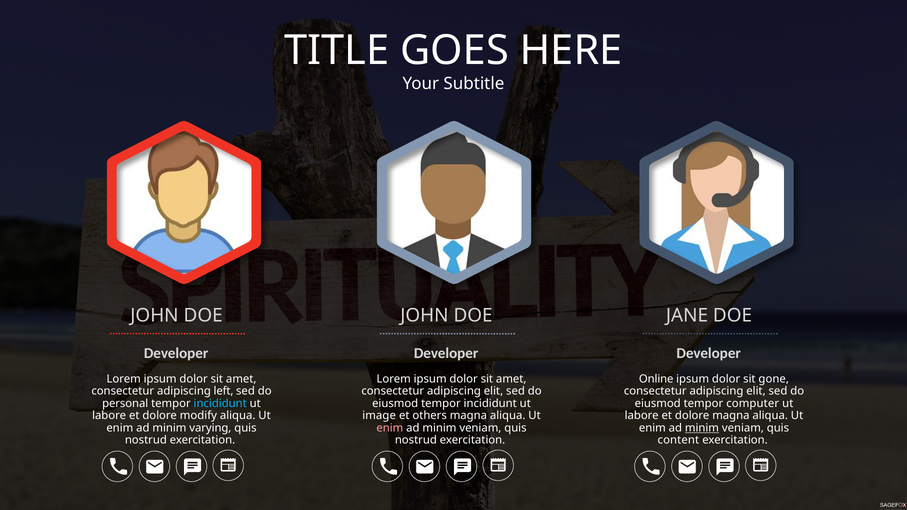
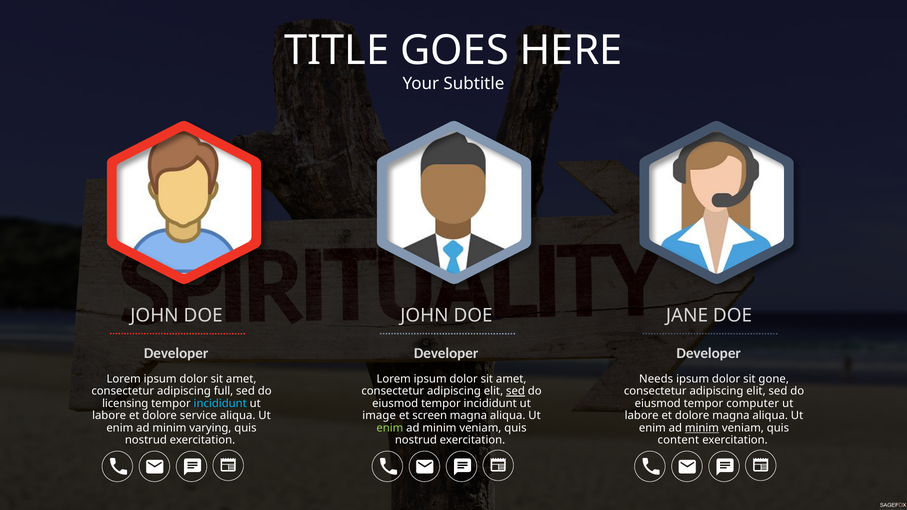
Online: Online -> Needs
left: left -> full
sed at (515, 391) underline: none -> present
personal: personal -> licensing
modify: modify -> service
others: others -> screen
enim at (390, 428) colour: pink -> light green
